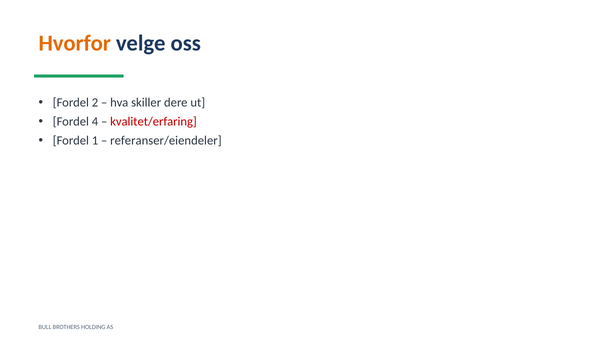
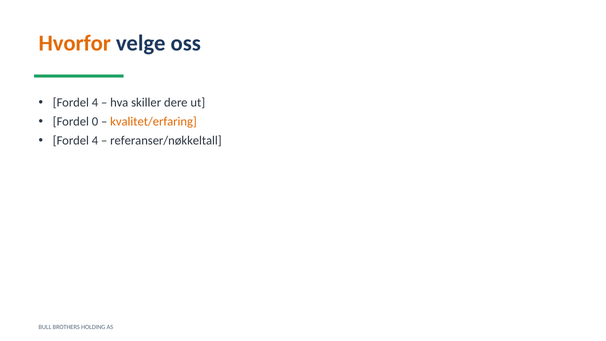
2 at (95, 103): 2 -> 4
4: 4 -> 0
kvalitet/erfaring colour: red -> orange
1 at (95, 141): 1 -> 4
referanser/eiendeler: referanser/eiendeler -> referanser/nøkkeltall
